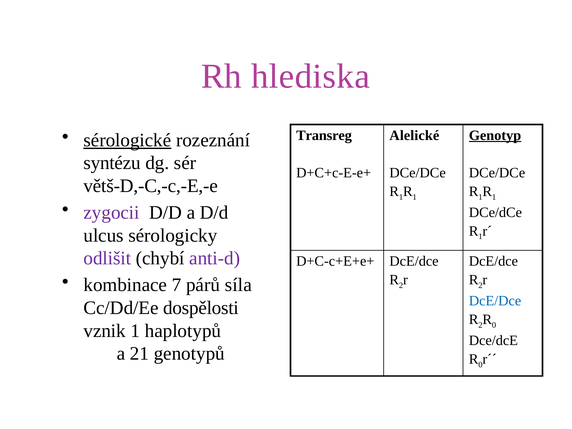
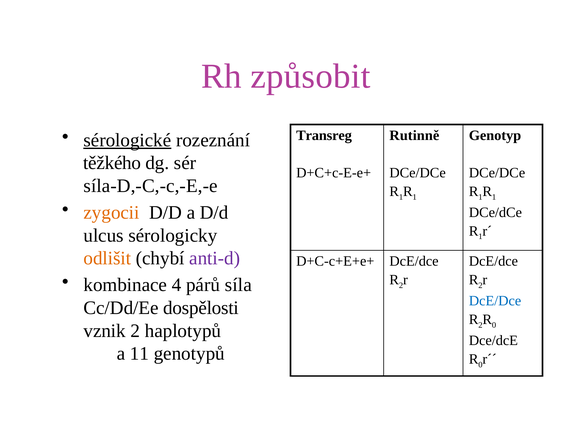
hlediska: hlediska -> způsobit
Alelické: Alelické -> Rutinně
Genotyp underline: present -> none
syntézu: syntézu -> těžkého
větš-D,-C,-c,-E,-e: větš-D,-C,-c,-E,-e -> síla-D,-C,-c,-E,-e
zygocii colour: purple -> orange
odlišit colour: purple -> orange
7: 7 -> 4
vznik 1: 1 -> 2
21: 21 -> 11
